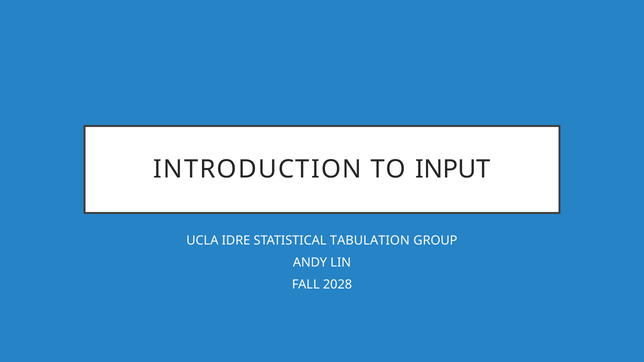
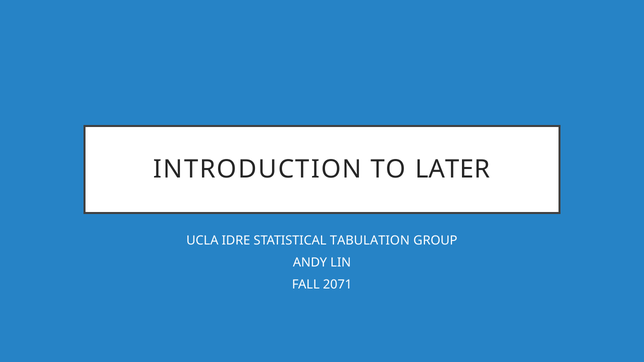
INPUT: INPUT -> LATER
2028: 2028 -> 2071
